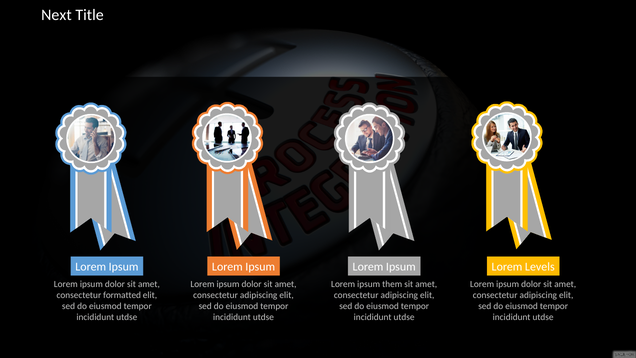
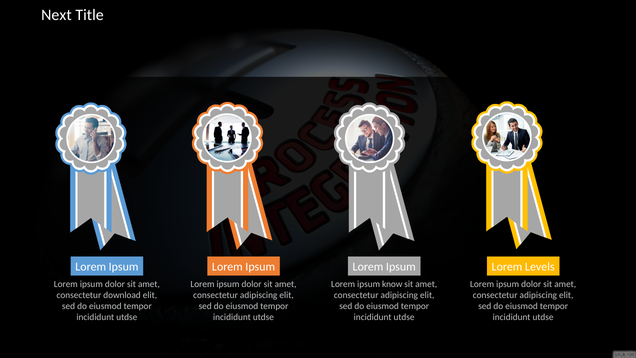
them: them -> know
formatted: formatted -> download
